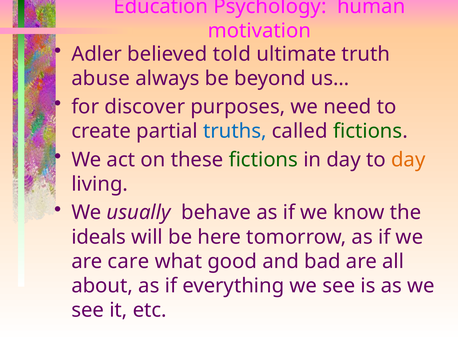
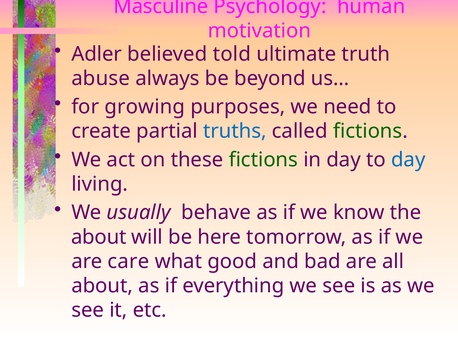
Education: Education -> Masculine
discover: discover -> growing
day at (408, 160) colour: orange -> blue
ideals at (99, 237): ideals -> about
